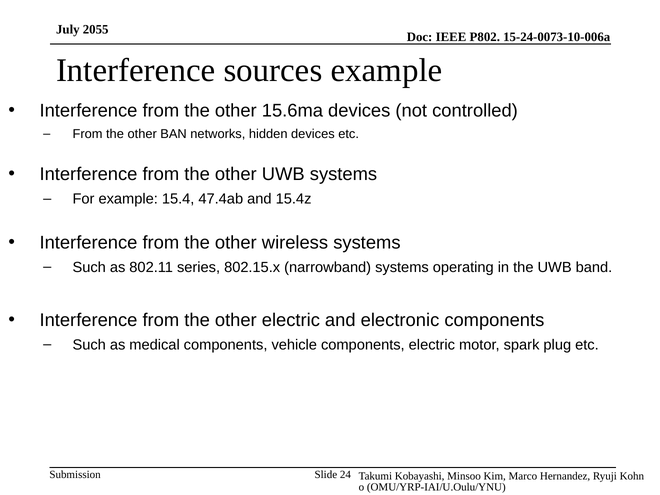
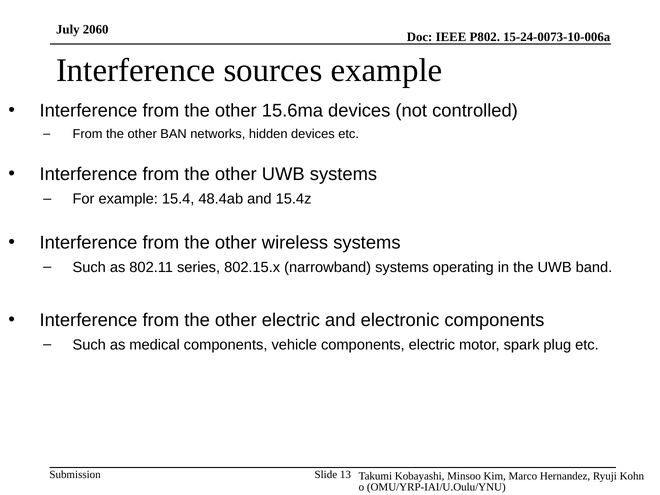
2055: 2055 -> 2060
47.4ab: 47.4ab -> 48.4ab
24: 24 -> 13
